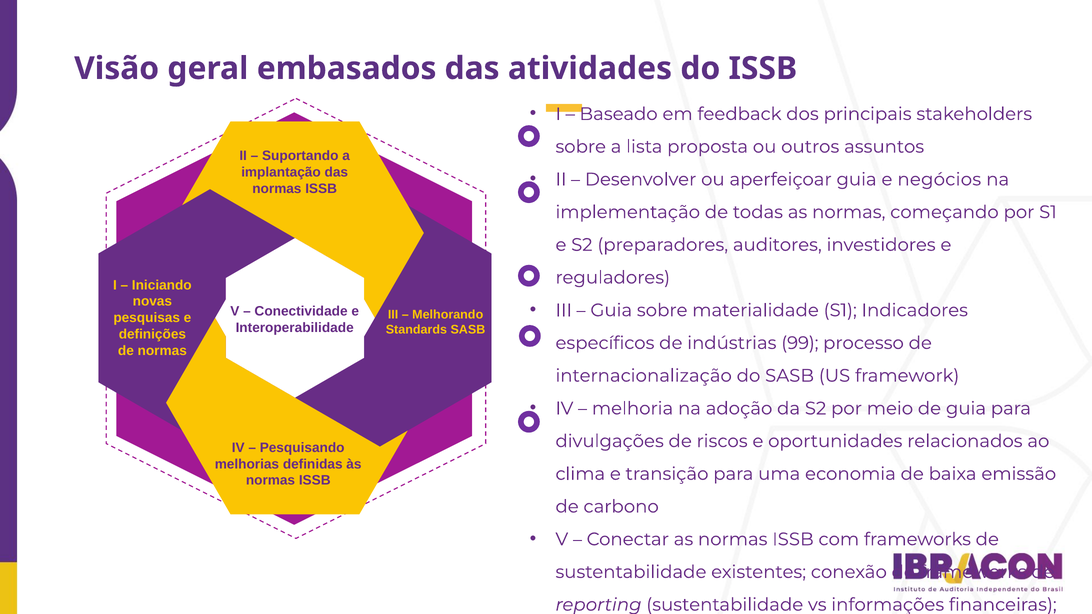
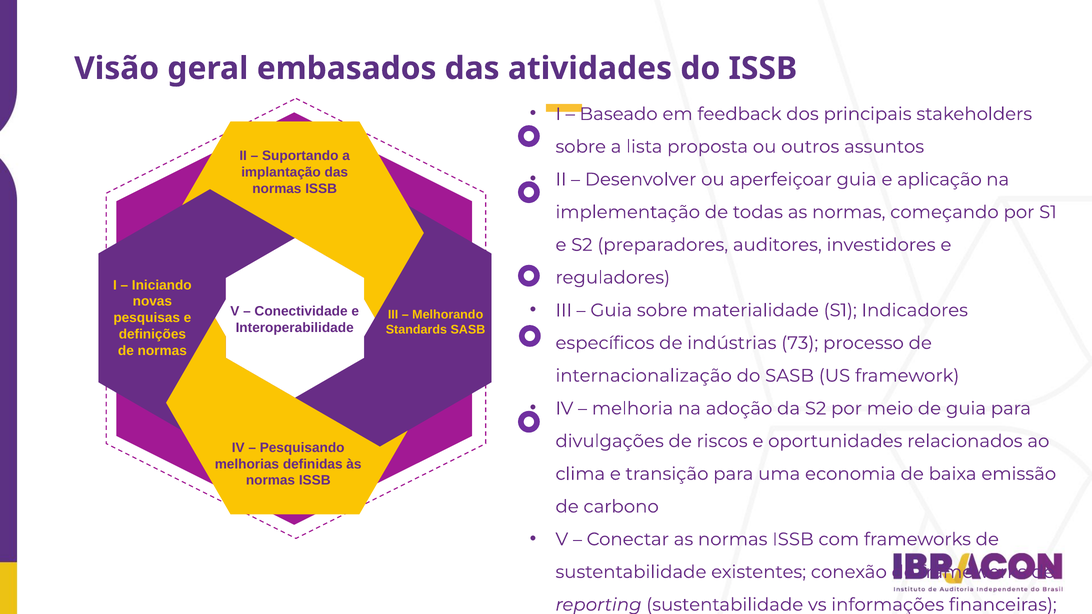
negócios: negócios -> aplicação
99: 99 -> 73
